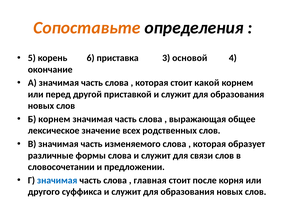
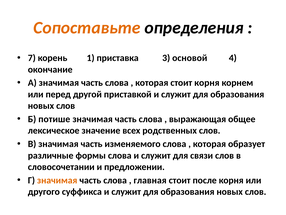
5: 5 -> 7
6: 6 -> 1
стоит какой: какой -> корня
Б корнем: корнем -> потише
значимая at (57, 180) colour: blue -> orange
